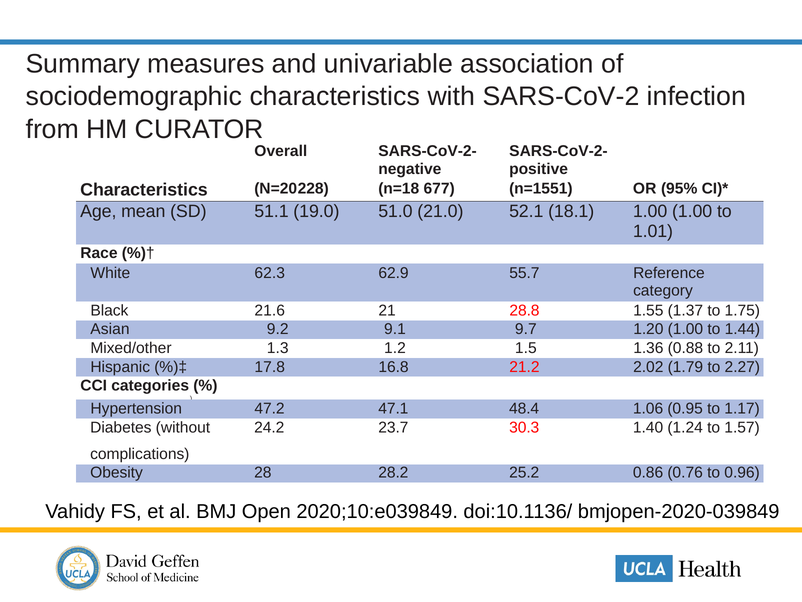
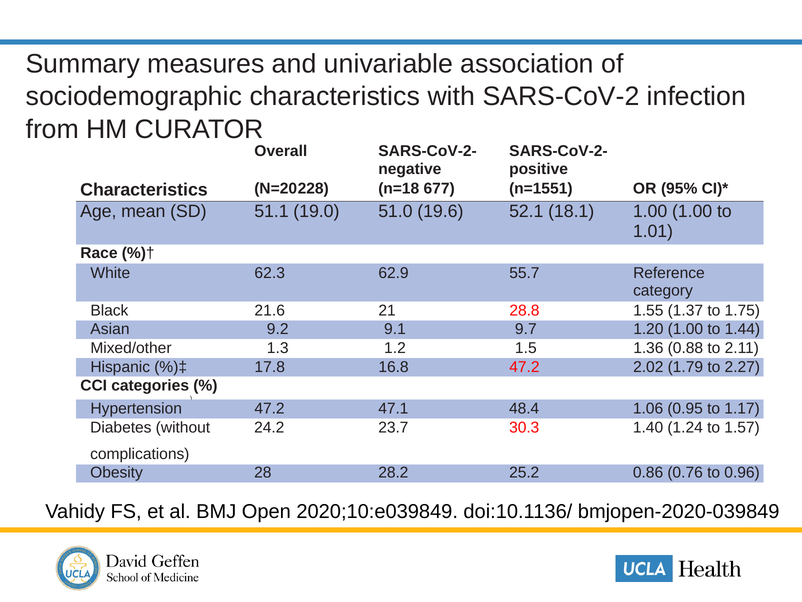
21.0: 21.0 -> 19.6
16.8 21.2: 21.2 -> 47.2
